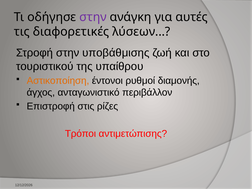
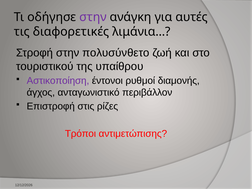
λύσεων: λύσεων -> λιμάνια
υποβάθμισης: υποβάθμισης -> πολυσύνθετο
Αστικοποίηση colour: orange -> purple
